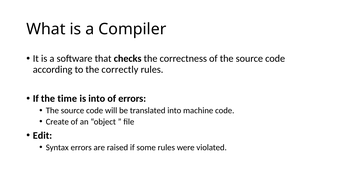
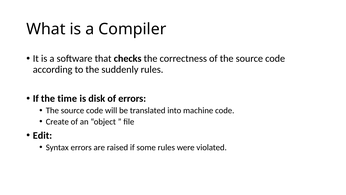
correctly: correctly -> suddenly
is into: into -> disk
